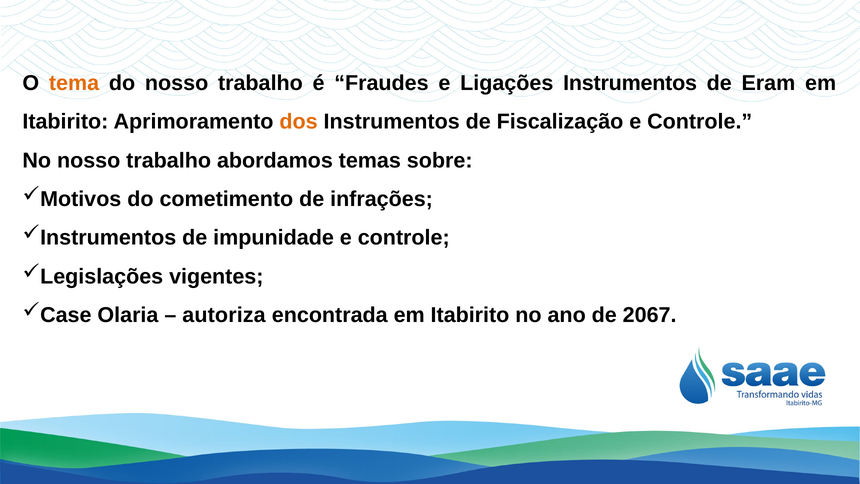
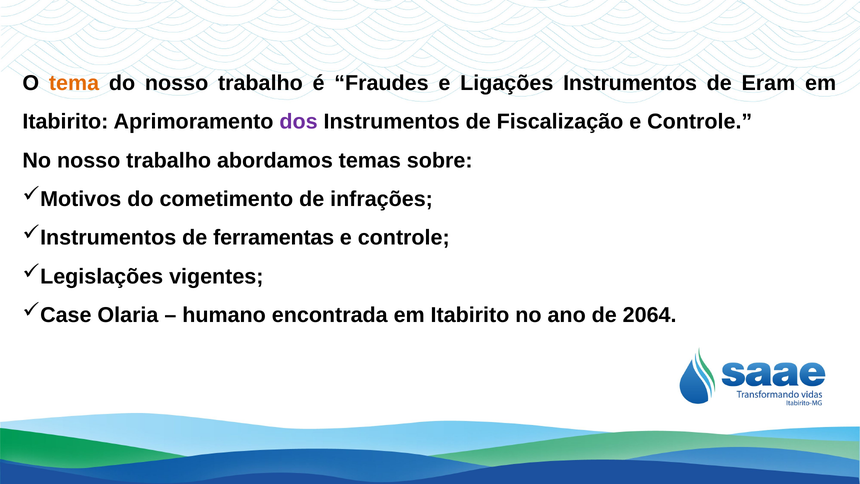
dos colour: orange -> purple
impunidade: impunidade -> ferramentas
autoriza: autoriza -> humano
2067: 2067 -> 2064
